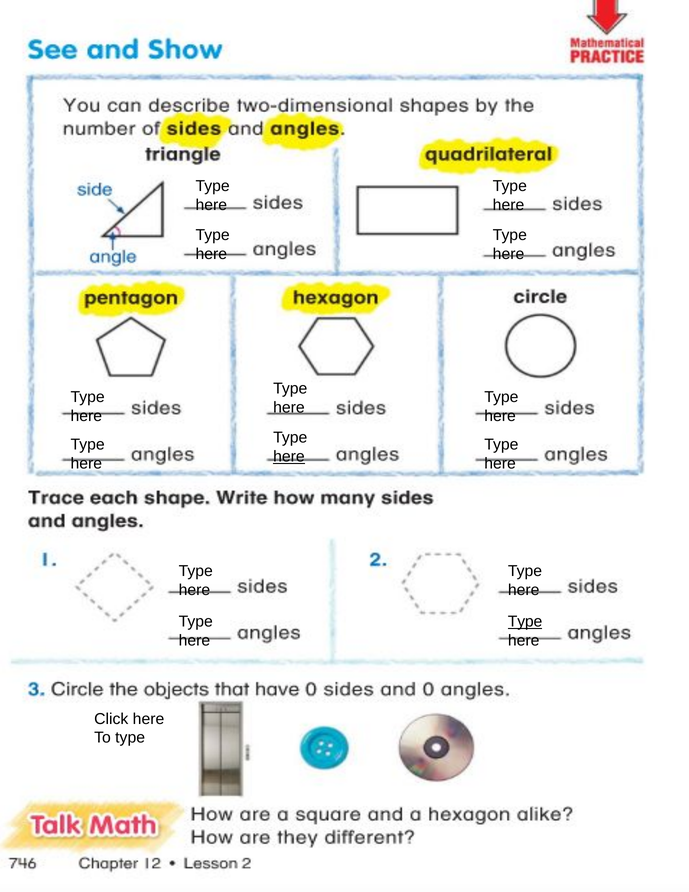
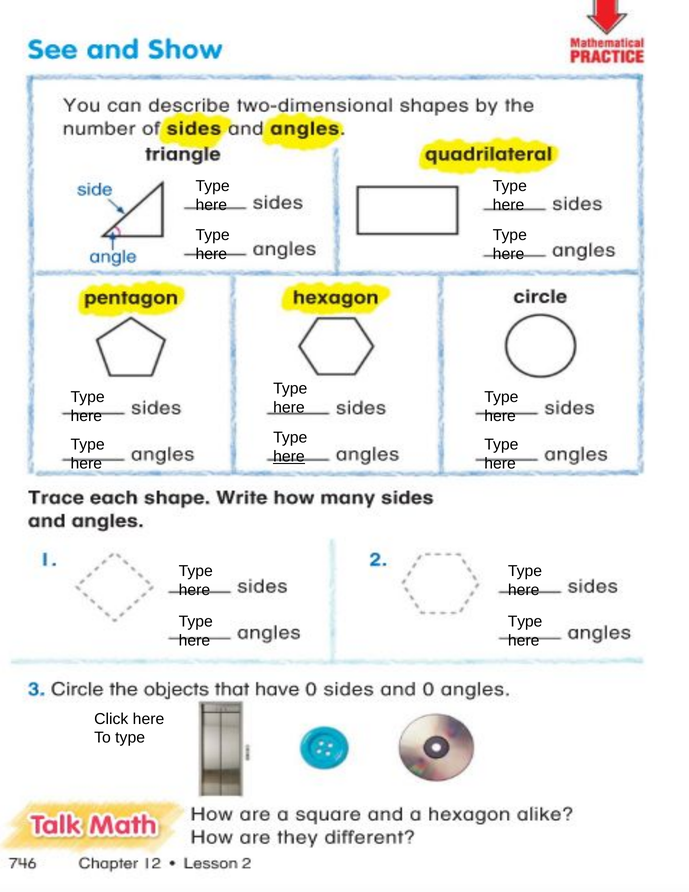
Type at (525, 622) underline: present -> none
